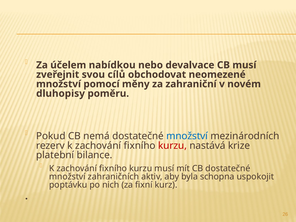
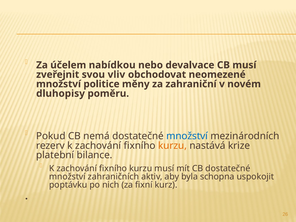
cílů: cílů -> vliv
pomocí: pomocí -> politice
kurzu at (173, 146) colour: red -> orange
